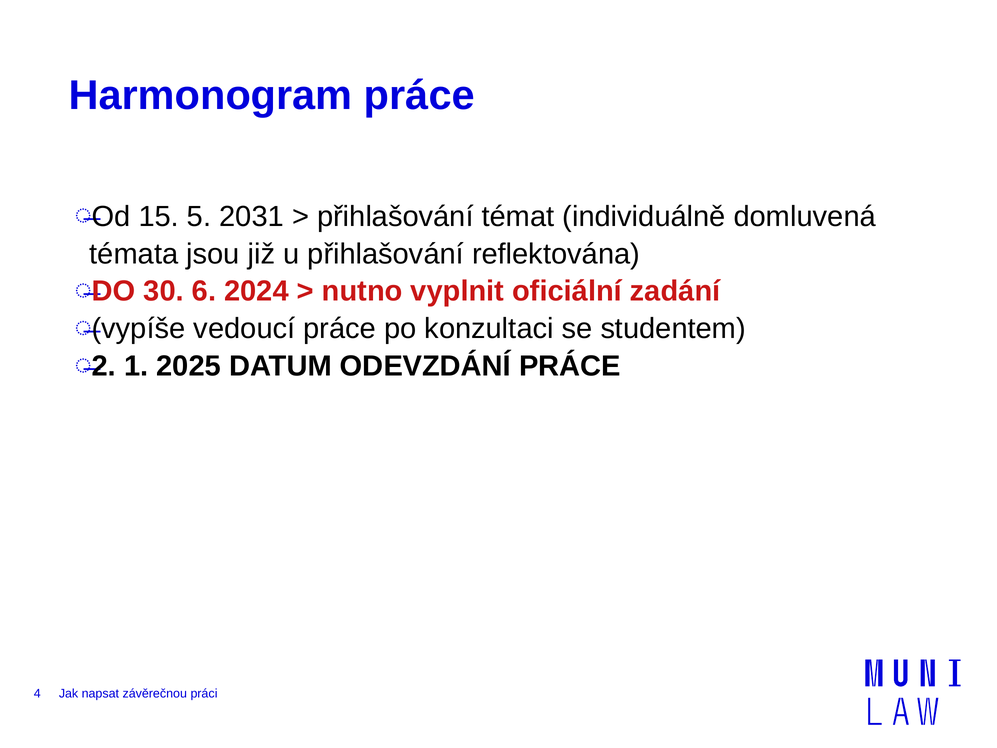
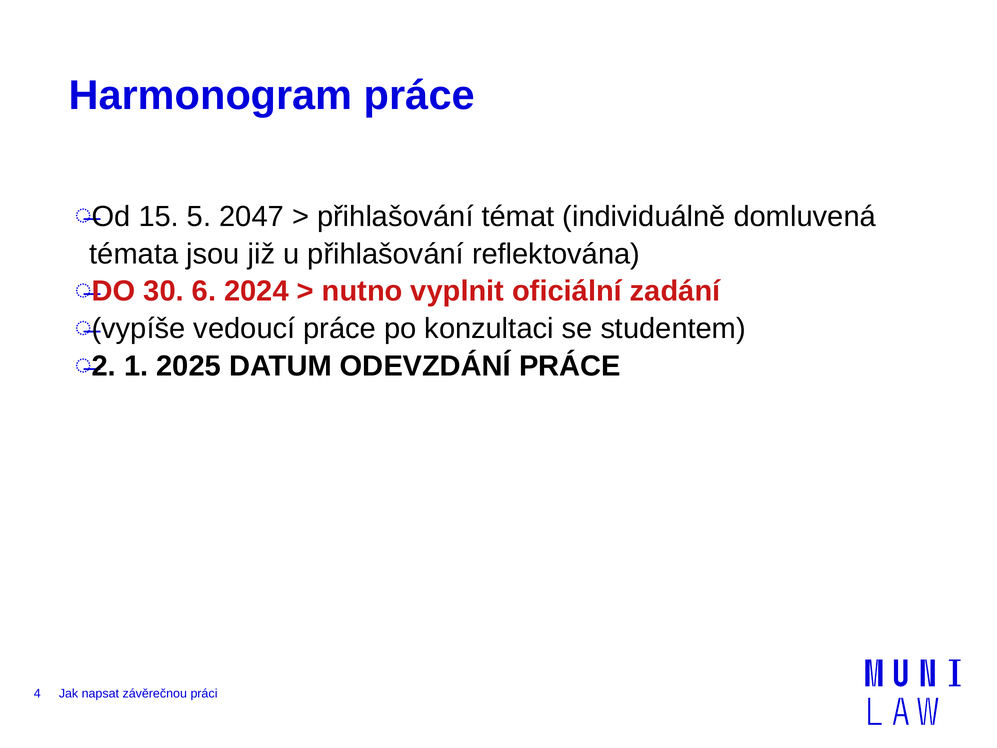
2031: 2031 -> 2047
